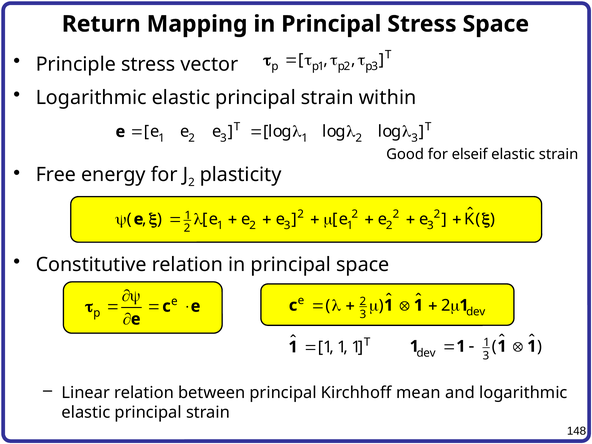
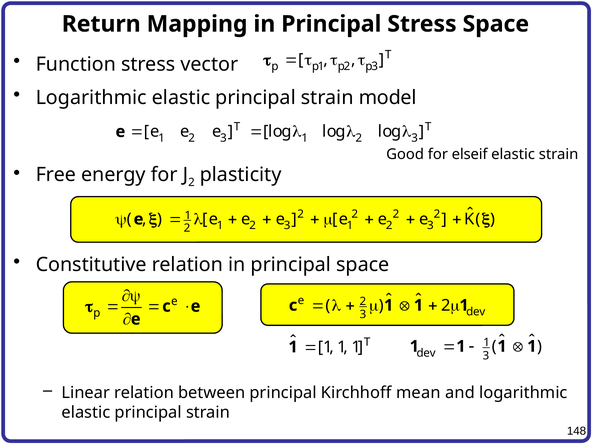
Principle: Principle -> Function
within: within -> model
